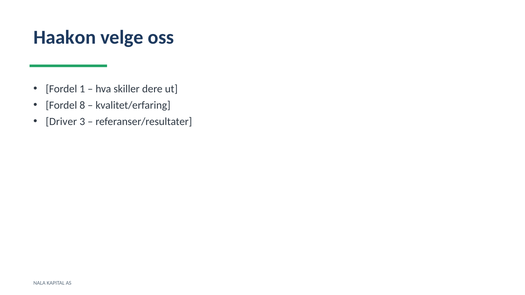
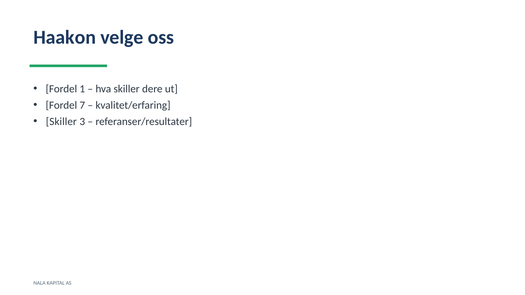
8: 8 -> 7
Driver at (61, 122): Driver -> Skiller
